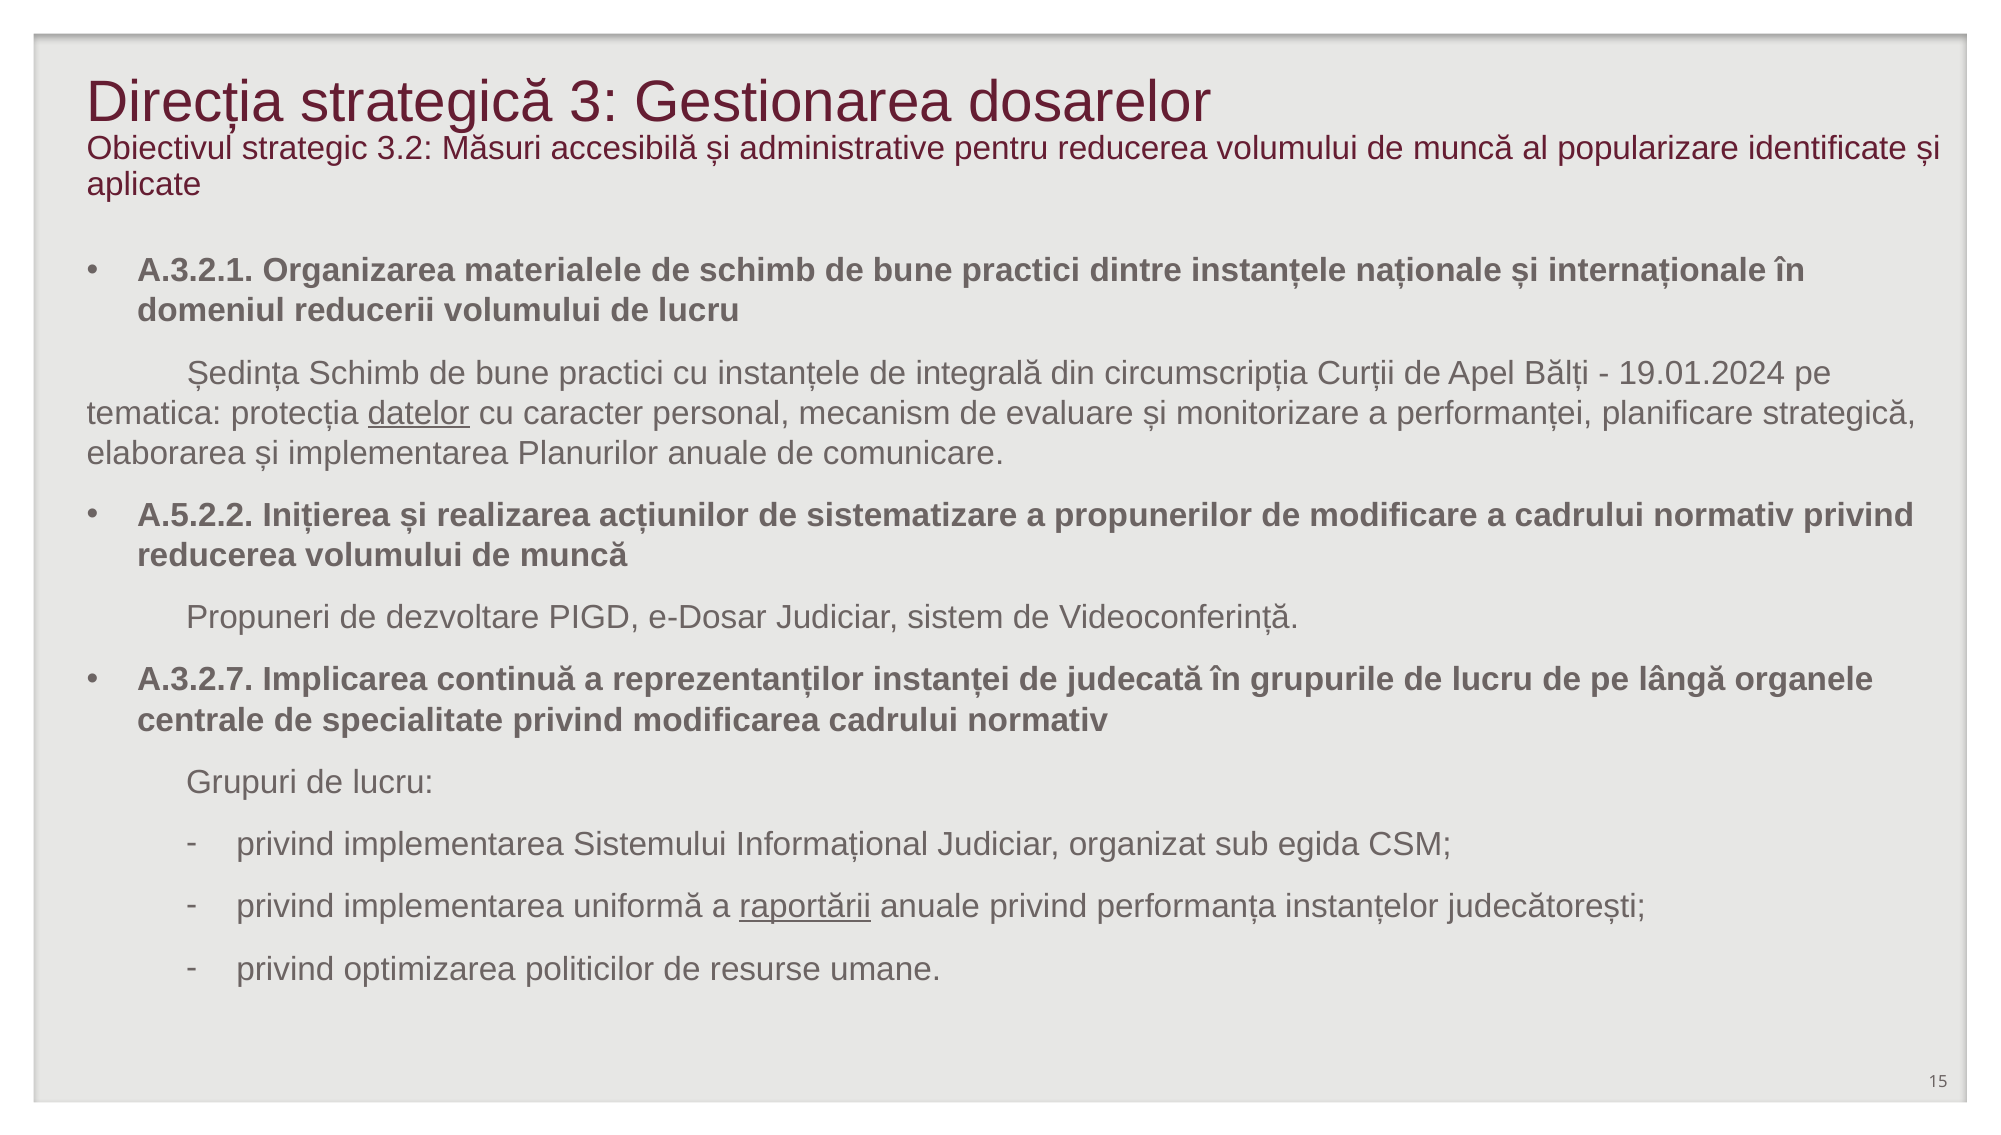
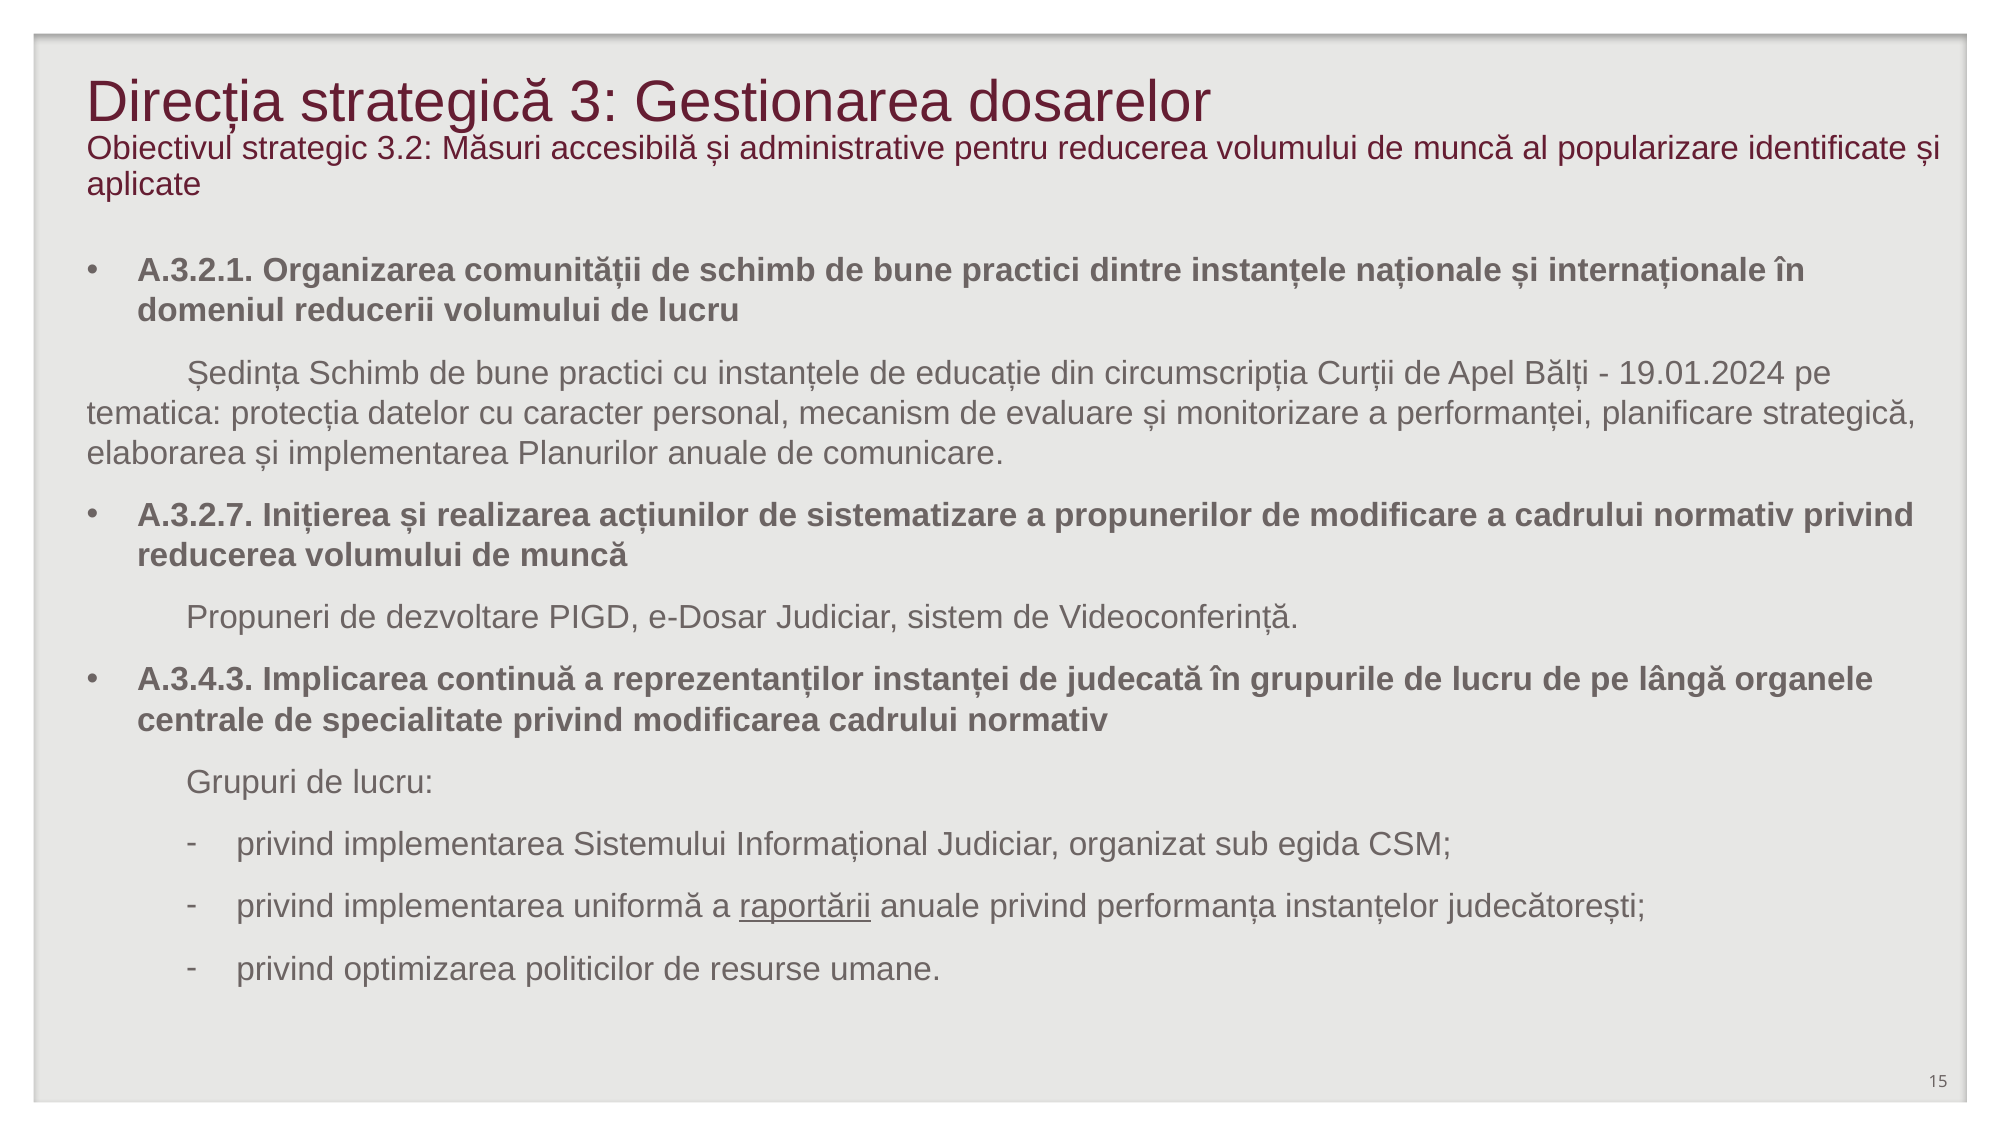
materialele: materialele -> comunității
integrală: integrală -> educație
datelor underline: present -> none
A.5.2.2: A.5.2.2 -> A.3.2.7
A.3.2.7: A.3.2.7 -> A.3.4.3
